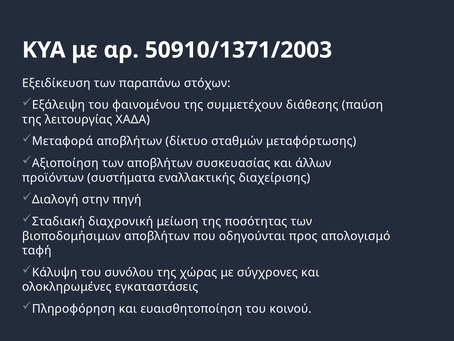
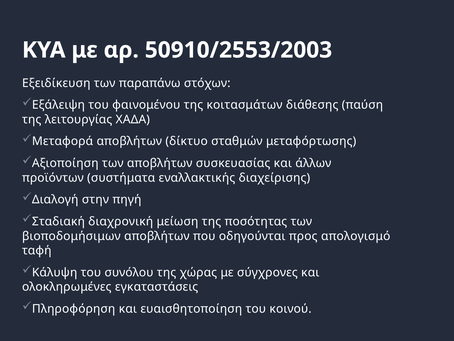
50910/1371/2003: 50910/1371/2003 -> 50910/2553/2003
συμμετέχουν: συμμετέχουν -> κοιτασμάτων
